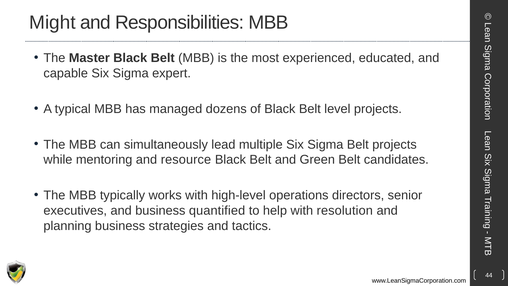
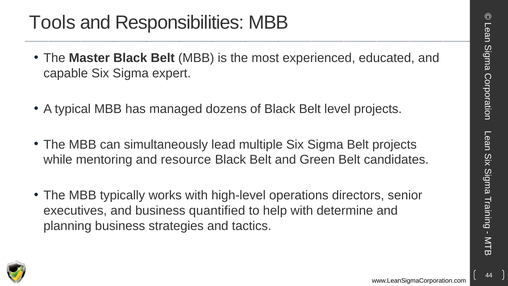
Might: Might -> Tools
resolution: resolution -> determine
